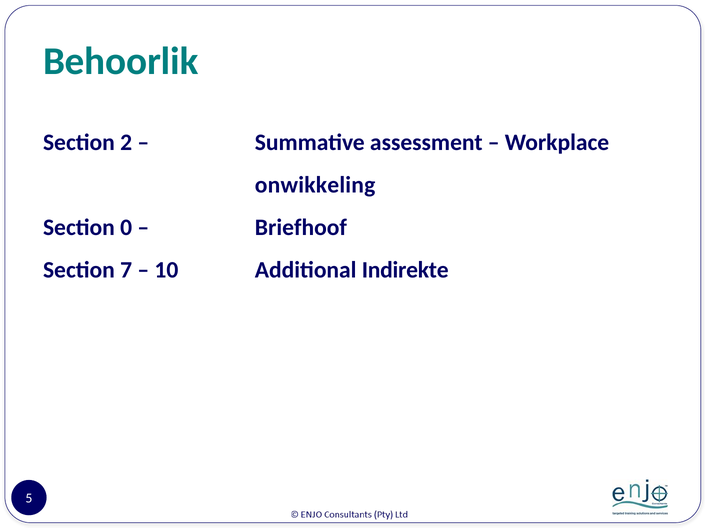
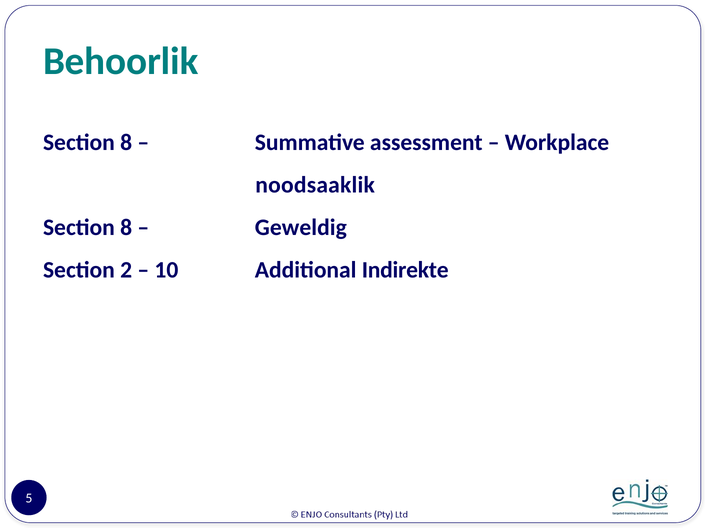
2 at (126, 142): 2 -> 8
onwikkeling: onwikkeling -> noodsaaklik
0 at (126, 227): 0 -> 8
Briefhoof: Briefhoof -> Geweldig
7: 7 -> 2
